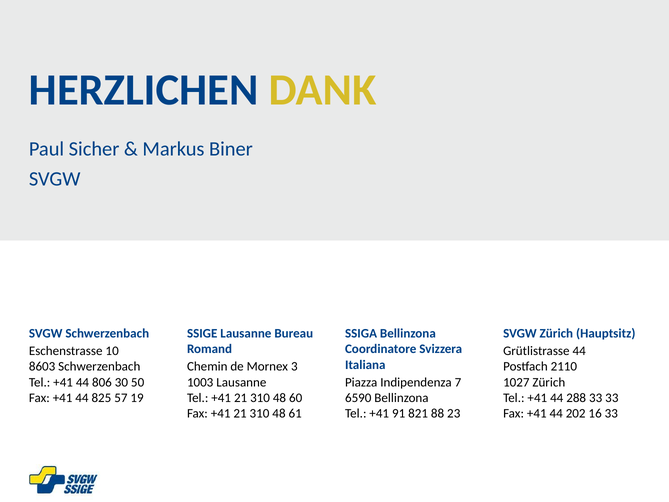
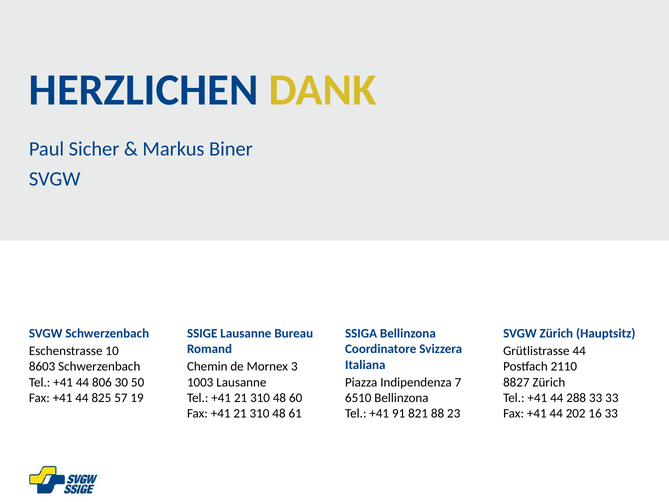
1027: 1027 -> 8827
6590: 6590 -> 6510
